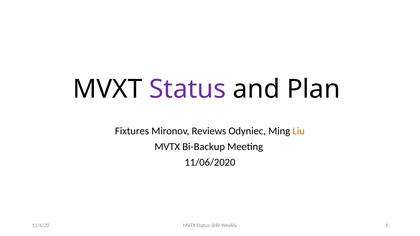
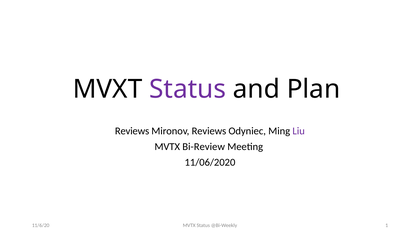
Fixtures at (132, 131): Fixtures -> Reviews
Liu colour: orange -> purple
Bi-Backup: Bi-Backup -> Bi-Review
